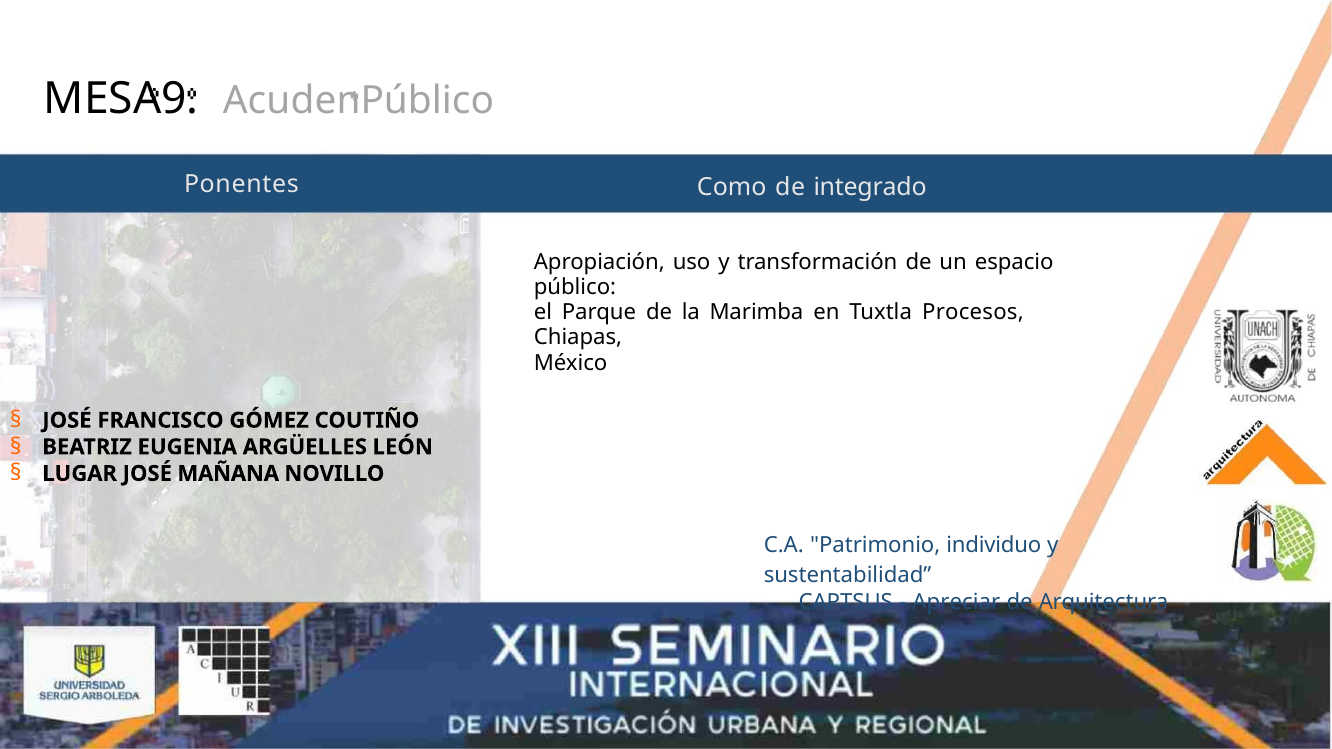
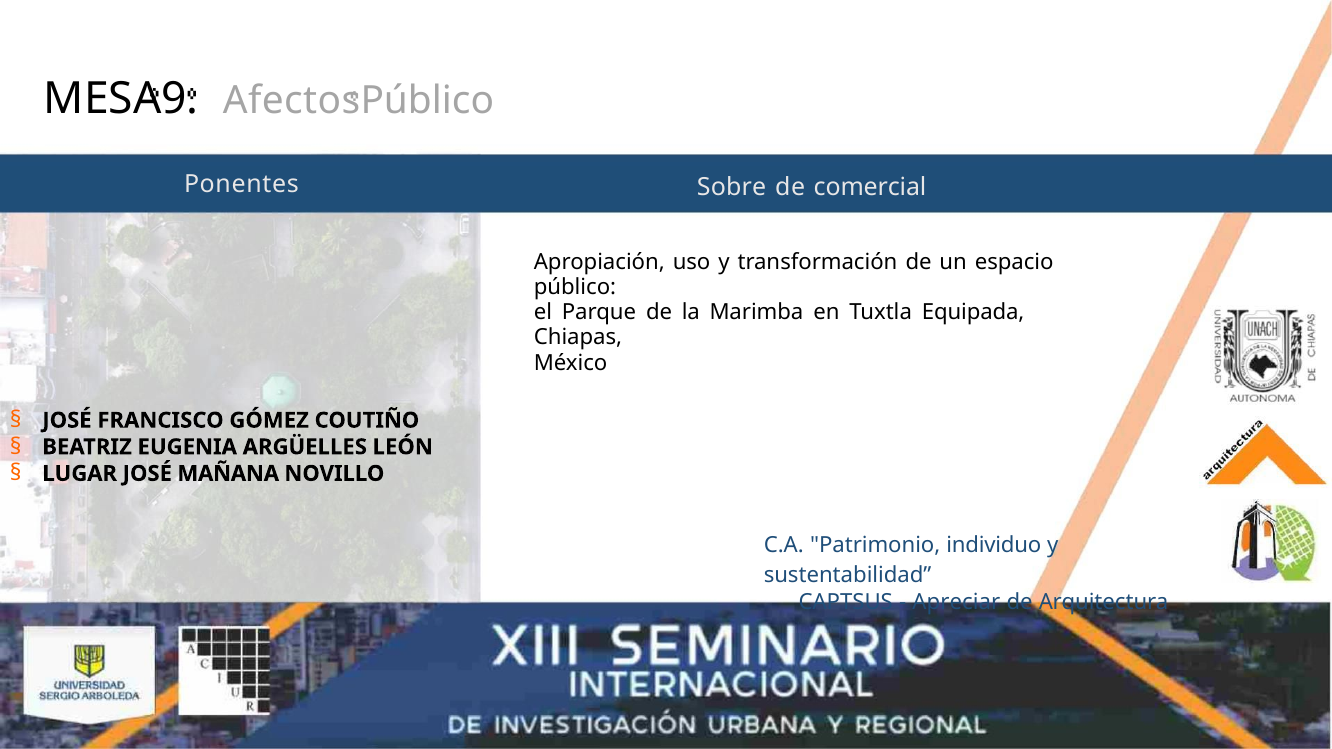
Acuden: Acuden -> Afectos
Como: Como -> Sobre
integrado: integrado -> comercial
Procesos: Procesos -> Equipada
